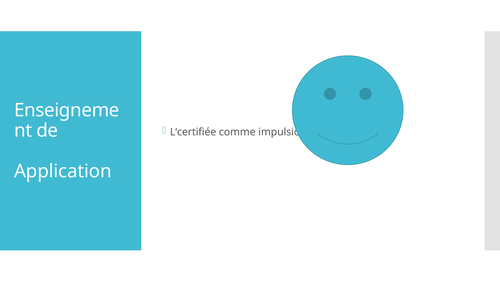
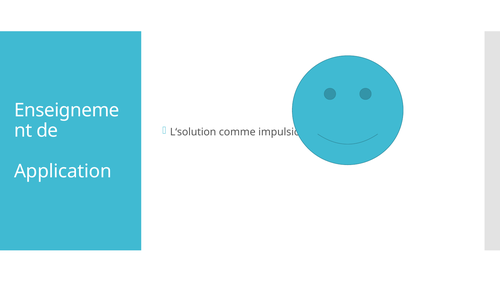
L‘certifiée: L‘certifiée -> L‘solution
